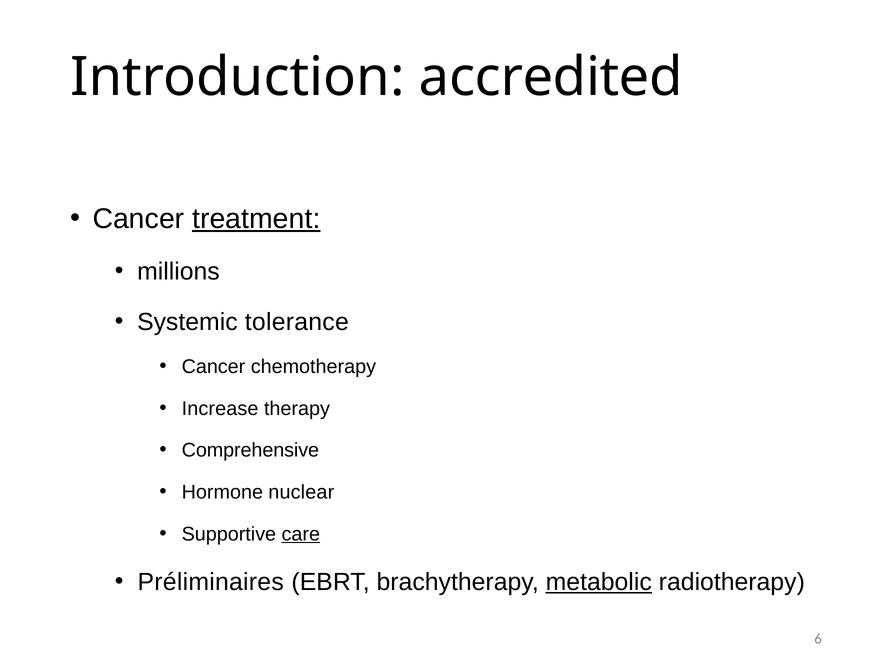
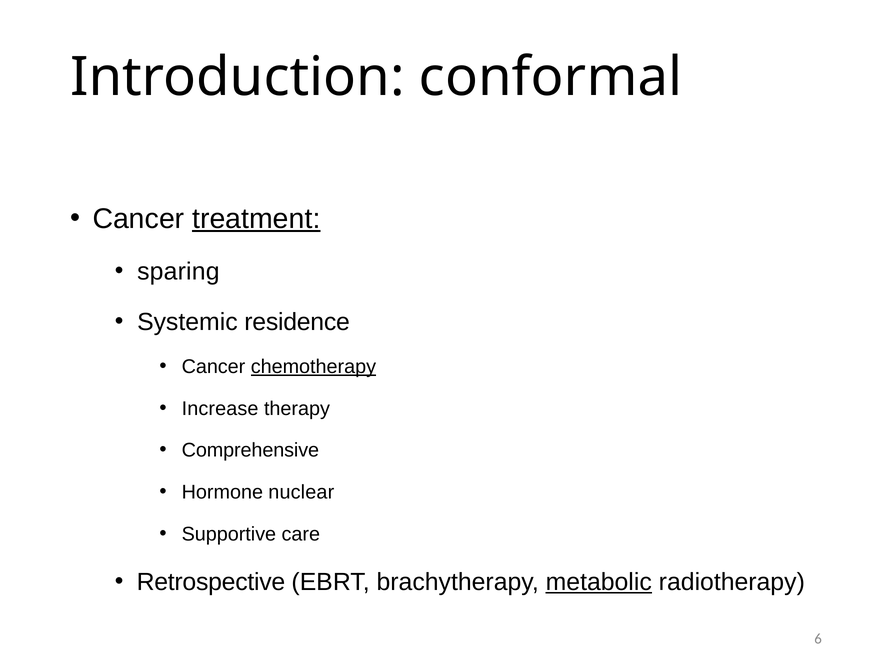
accredited: accredited -> conformal
millions: millions -> sparing
tolerance: tolerance -> residence
chemotherapy underline: none -> present
care underline: present -> none
Préliminaires: Préliminaires -> Retrospective
